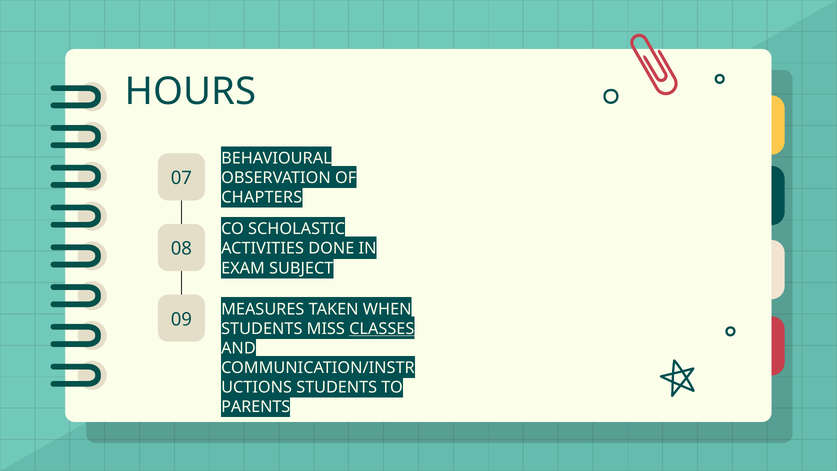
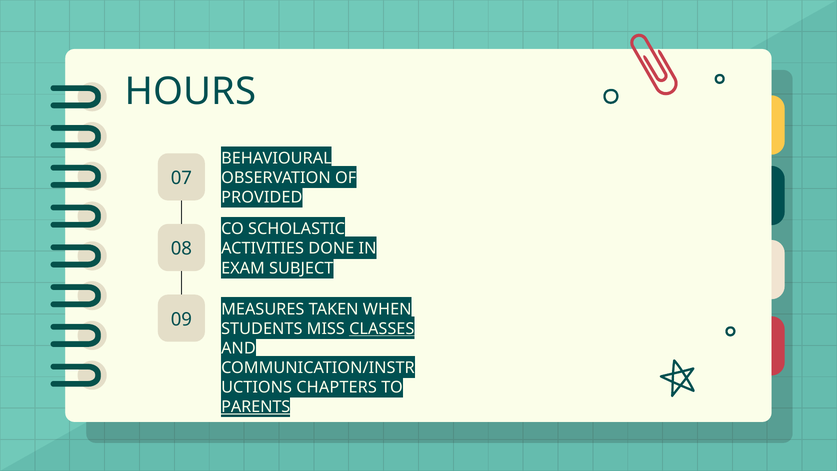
CHAPTERS: CHAPTERS -> PROVIDED
STUDENTS at (337, 387): STUDENTS -> CHAPTERS
PARENTS underline: none -> present
